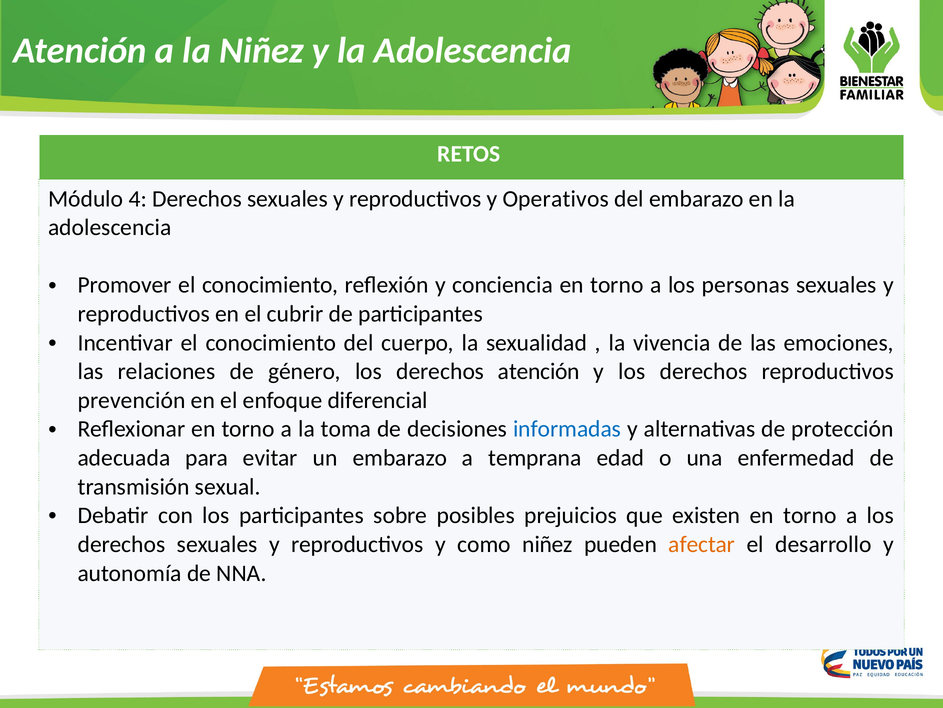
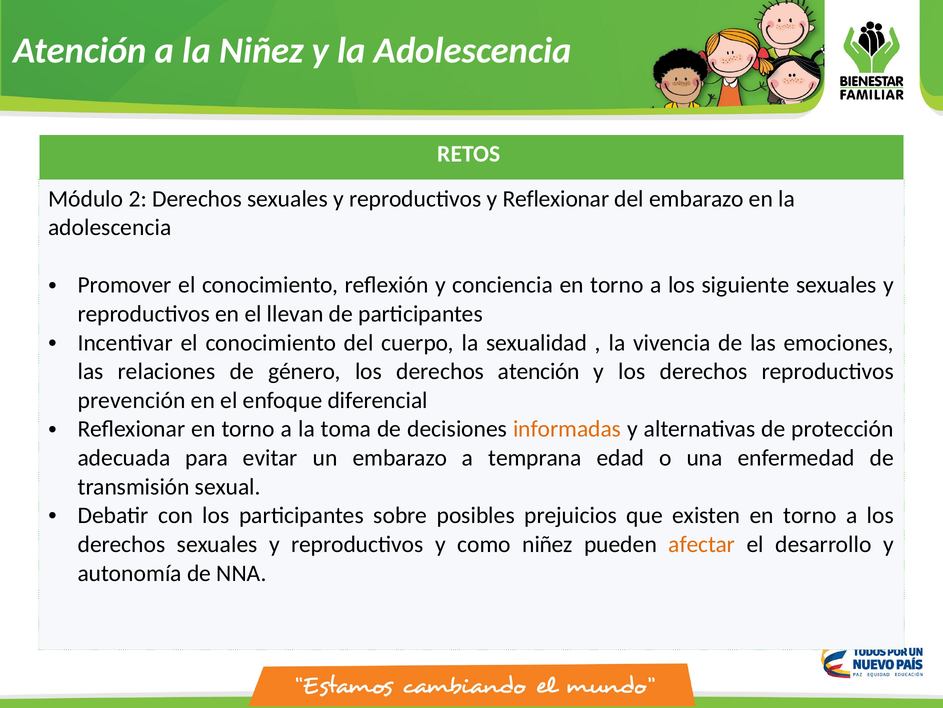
4: 4 -> 2
y Operativos: Operativos -> Reflexionar
personas: personas -> siguiente
cubrir: cubrir -> llevan
informadas colour: blue -> orange
